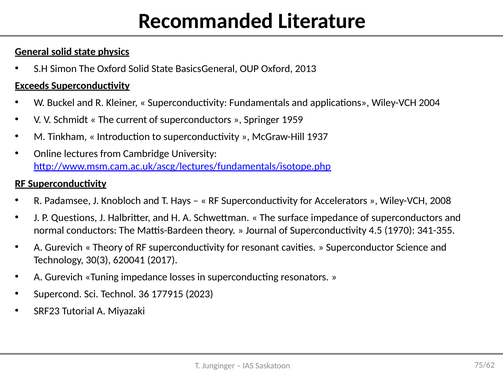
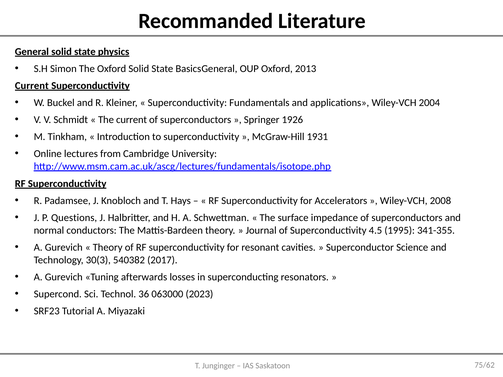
Exceeds at (32, 86): Exceeds -> Current
1959: 1959 -> 1926
1937: 1937 -> 1931
1970: 1970 -> 1995
620041: 620041 -> 540382
Tuning impedance: impedance -> afterwards
177915: 177915 -> 063000
